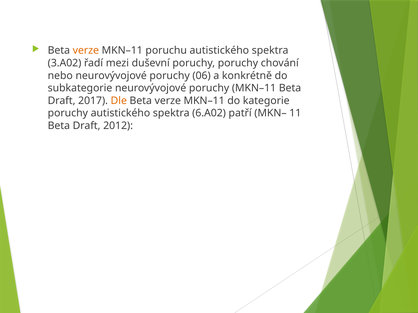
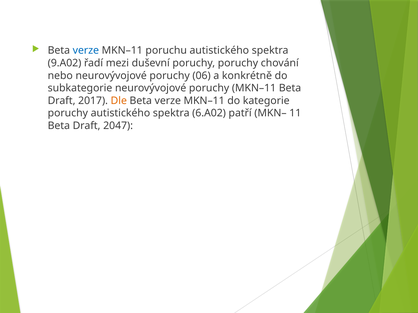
verze at (86, 51) colour: orange -> blue
3.A02: 3.A02 -> 9.A02
2012: 2012 -> 2047
